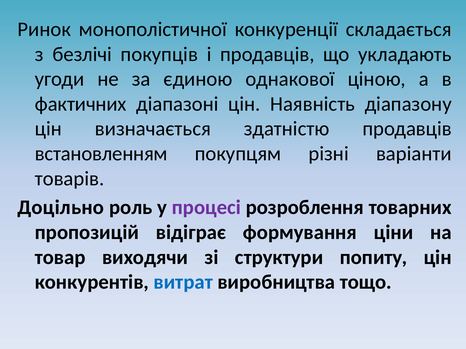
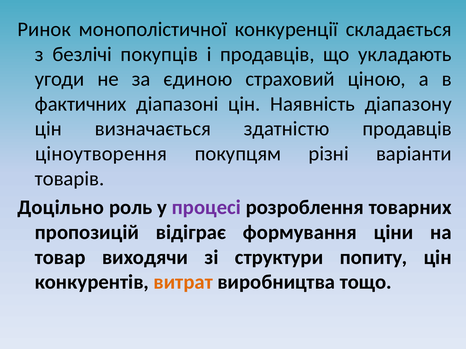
однакової: однакової -> страховий
встановленням: встановленням -> ціноутворення
витрат colour: blue -> orange
